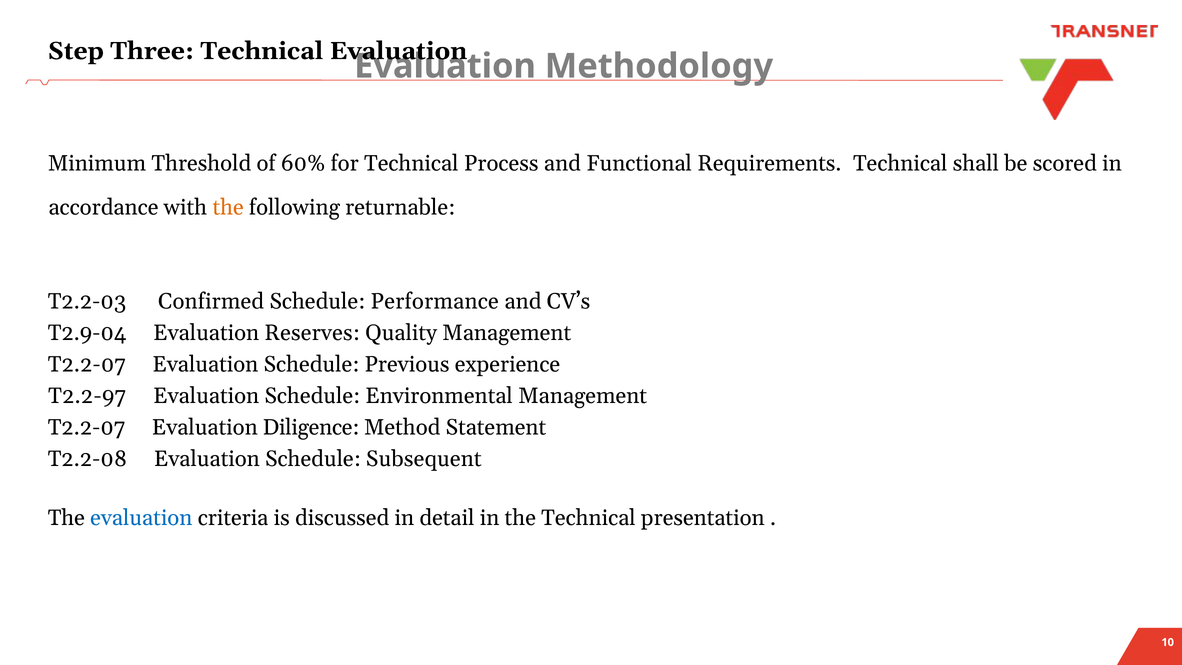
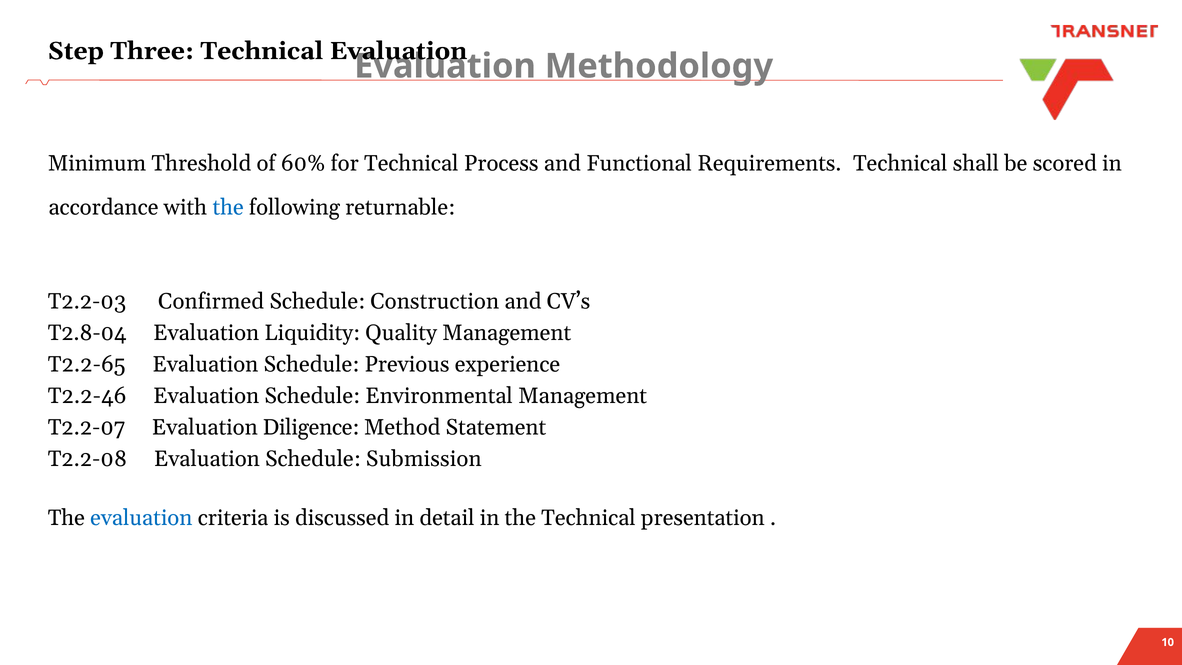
the at (228, 207) colour: orange -> blue
Performance: Performance -> Construction
T2.9-04: T2.9-04 -> T2.8-04
Reserves: Reserves -> Liquidity
T2.2-07 at (87, 364): T2.2-07 -> T2.2-65
T2.2-97: T2.2-97 -> T2.2-46
Subsequent: Subsequent -> Submission
